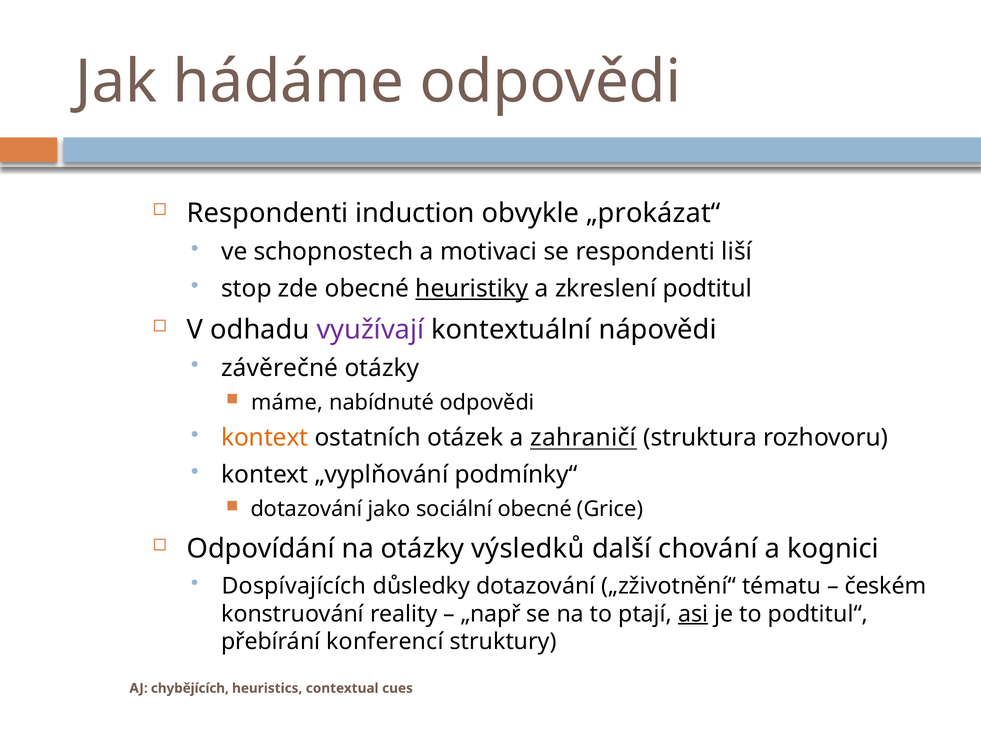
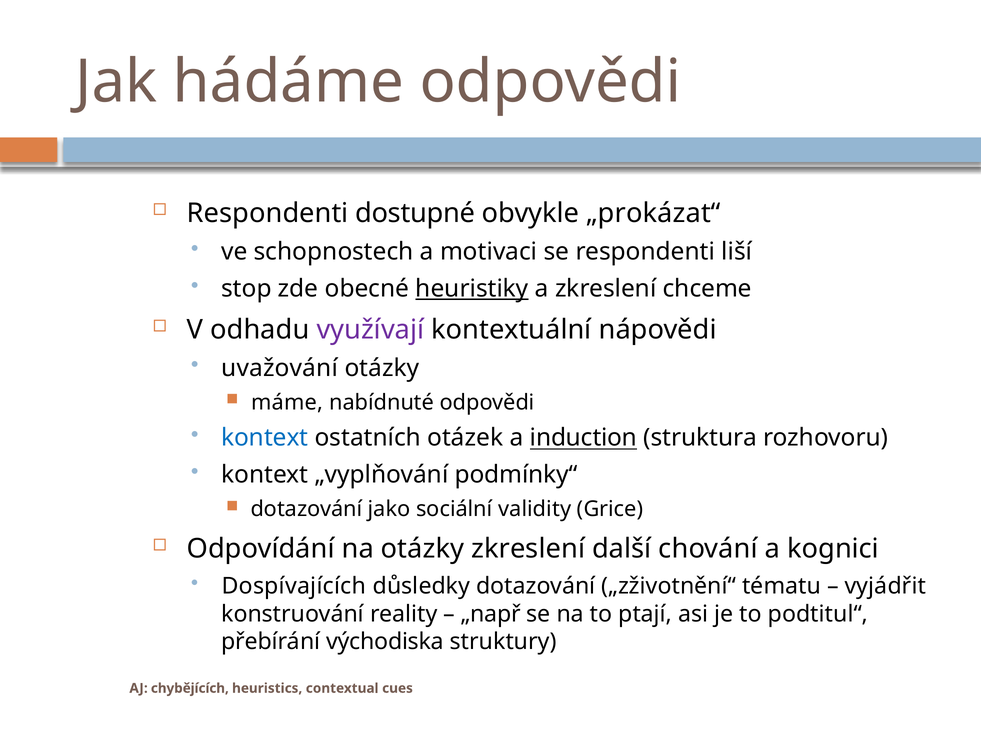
induction: induction -> dostupné
podtitul: podtitul -> chceme
závěrečné: závěrečné -> uvažování
kontext at (265, 438) colour: orange -> blue
zahraničí: zahraničí -> induction
sociální obecné: obecné -> validity
otázky výsledků: výsledků -> zkreslení
českém: českém -> vyjádřit
asi underline: present -> none
konferencí: konferencí -> východiska
